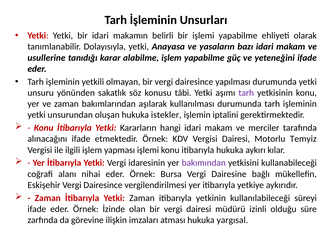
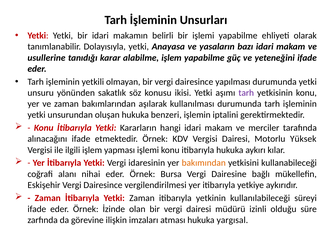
tâbi: tâbi -> ikisi
istekler: istekler -> benzeri
Temyiz: Temyiz -> Yüksek
bakımından colour: purple -> orange
